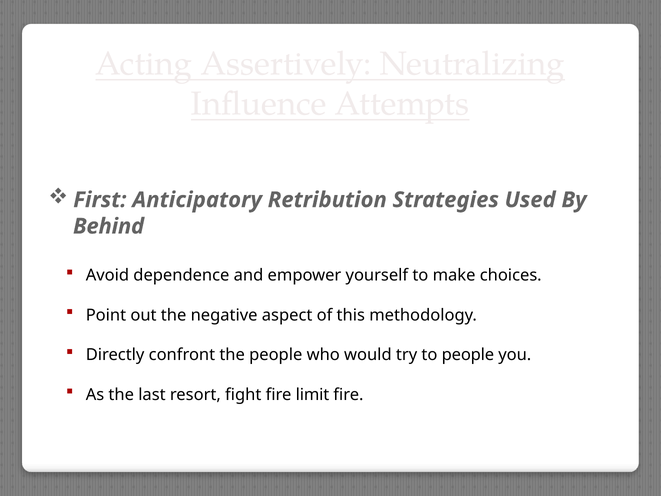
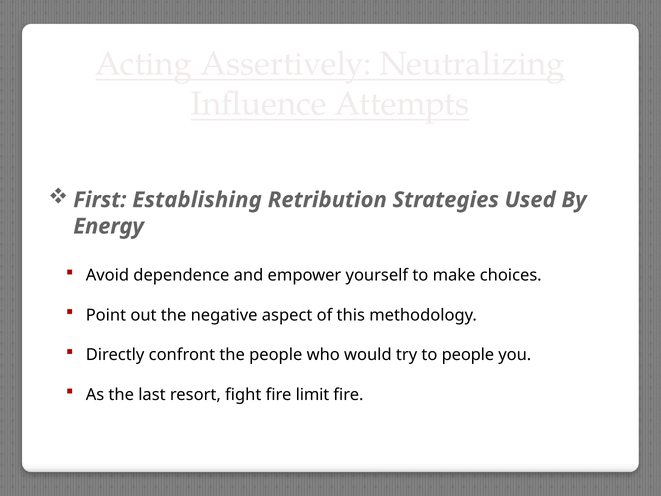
Anticipatory: Anticipatory -> Establishing
Behind: Behind -> Energy
